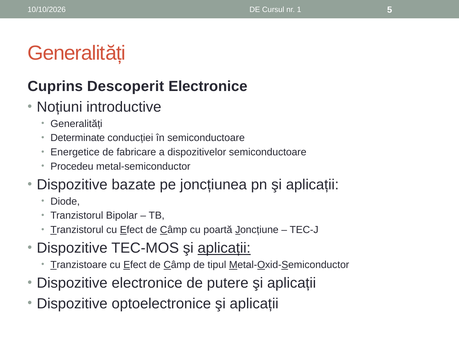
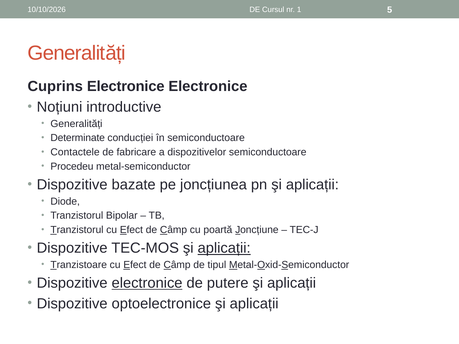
Cuprins Descoperit: Descoperit -> Electronice
Energetice: Energetice -> Contactele
electronice at (147, 283) underline: none -> present
